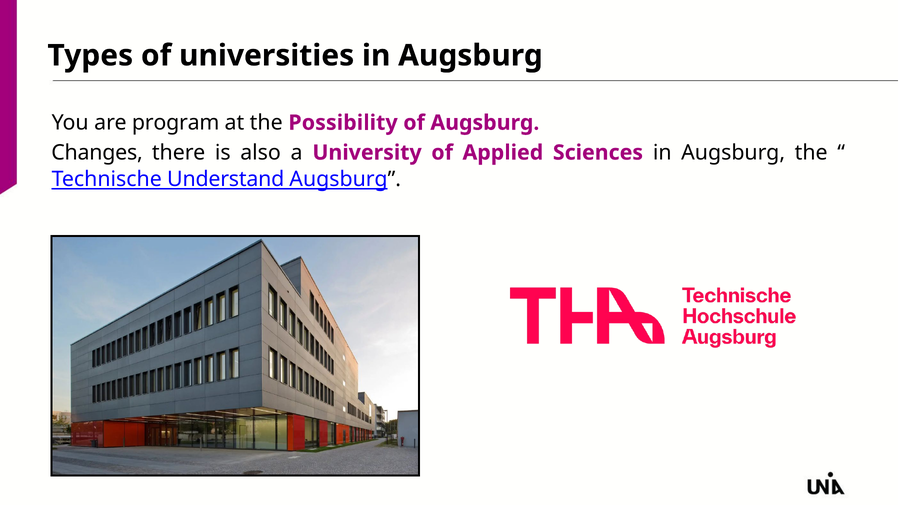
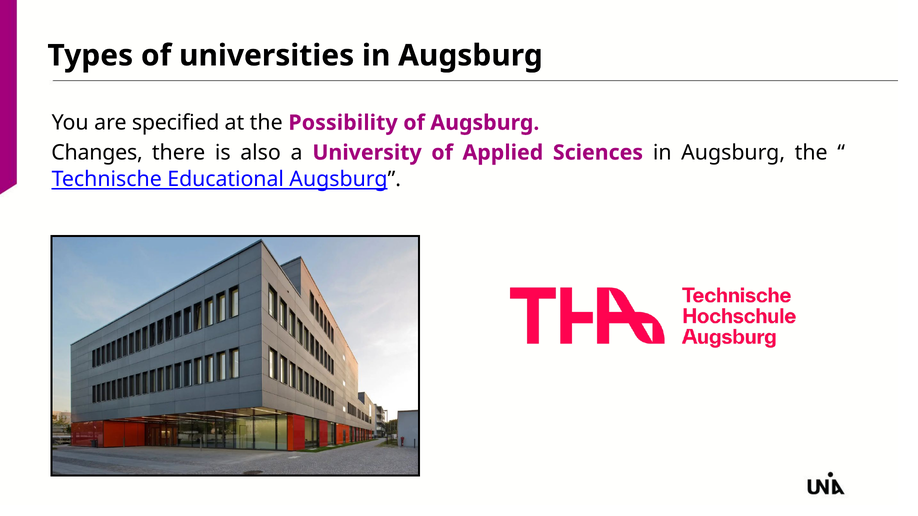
program: program -> specified
Understand: Understand -> Educational
